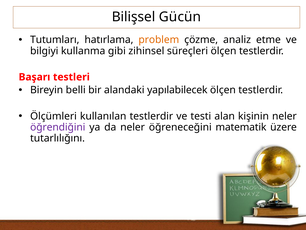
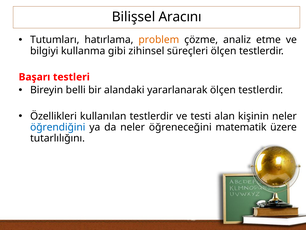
Gücün: Gücün -> Aracını
yapılabilecek: yapılabilecek -> yararlanarak
Ölçümleri: Ölçümleri -> Özellikleri
öğrendiğini colour: purple -> blue
